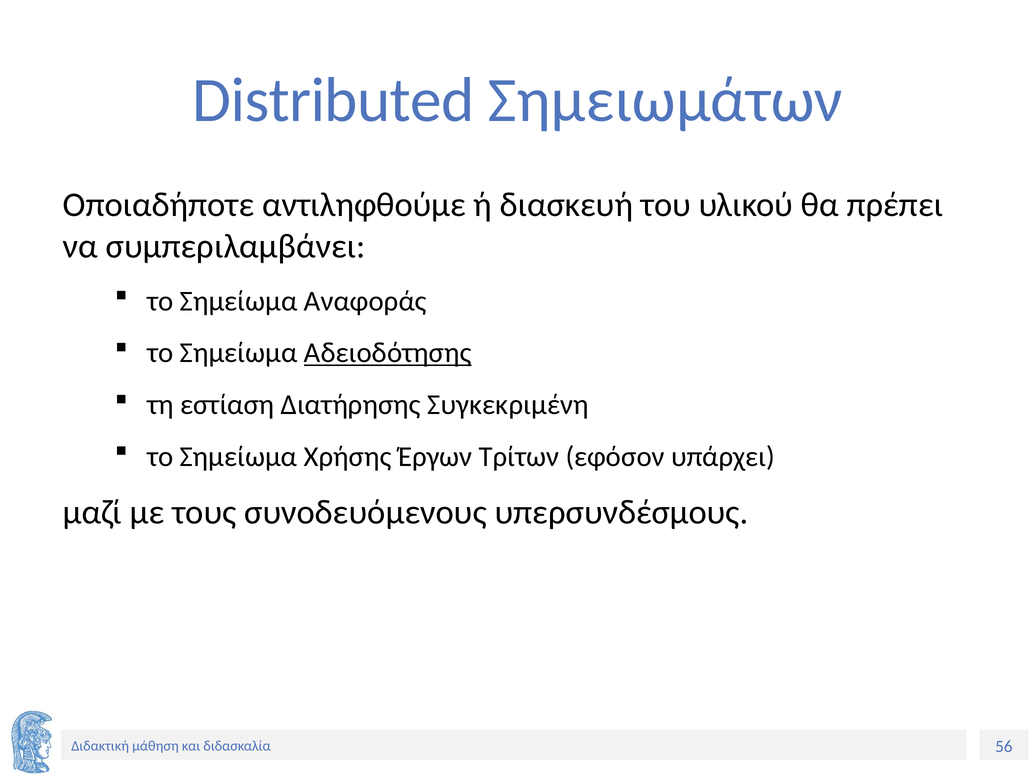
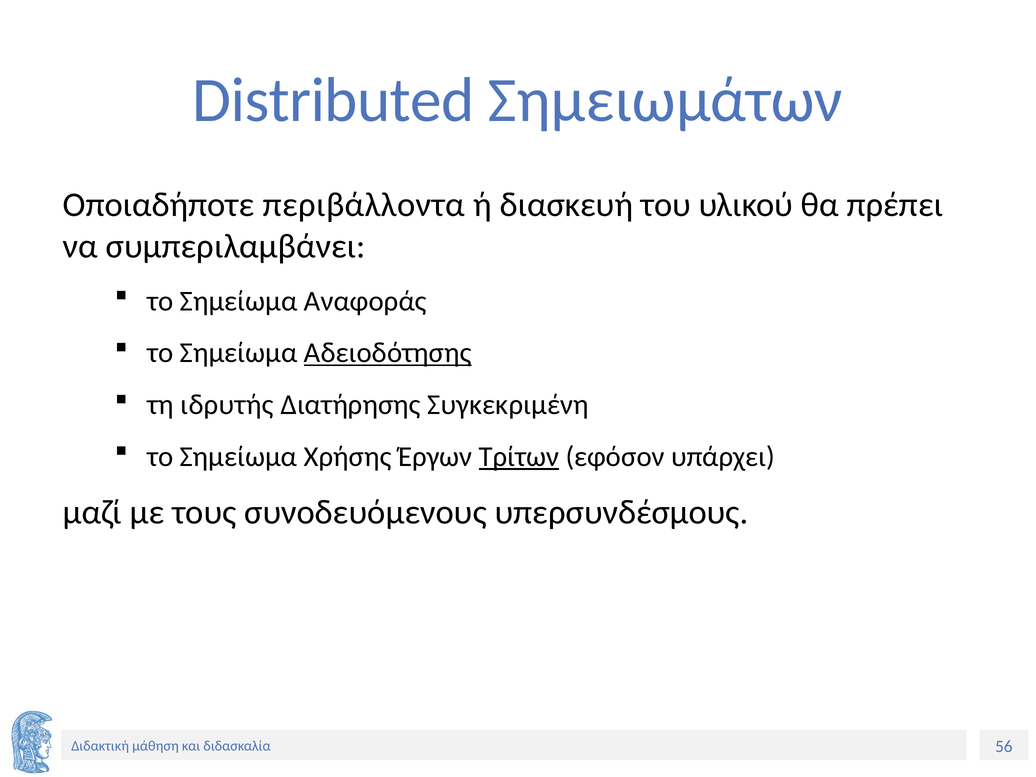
αντιληφθούμε: αντιληφθούμε -> περιβάλλοντα
εστίαση: εστίαση -> ιδρυτής
Τρίτων underline: none -> present
